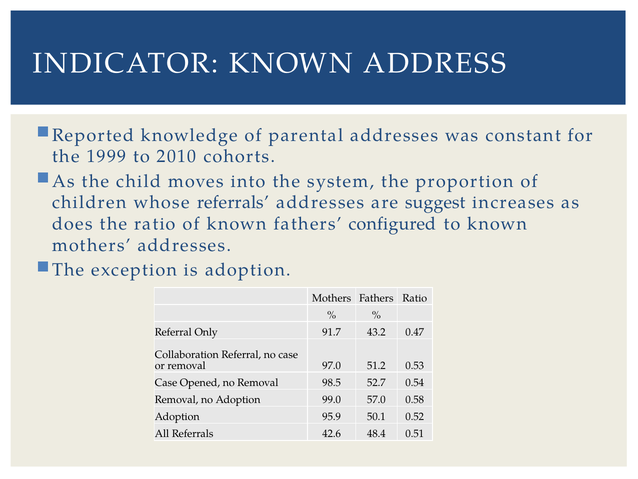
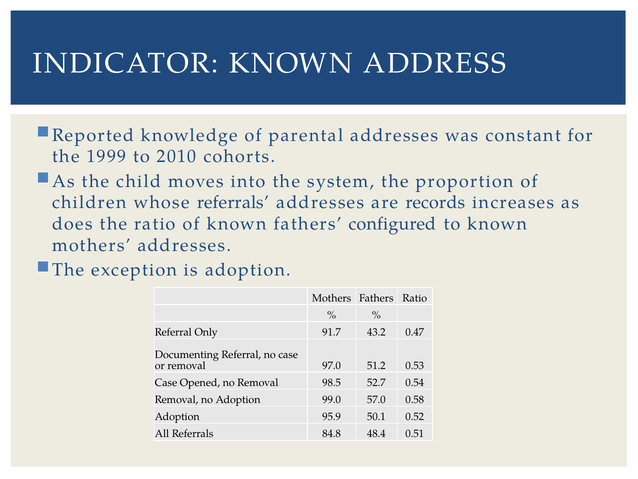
suggest: suggest -> records
Collaboration: Collaboration -> Documenting
42.6: 42.6 -> 84.8
